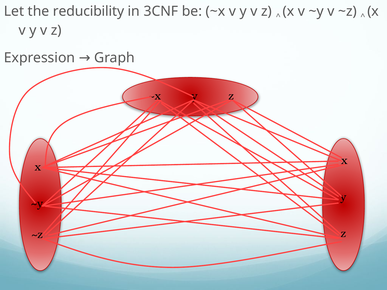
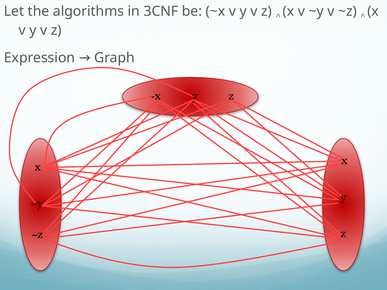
reducibility: reducibility -> algorithms
